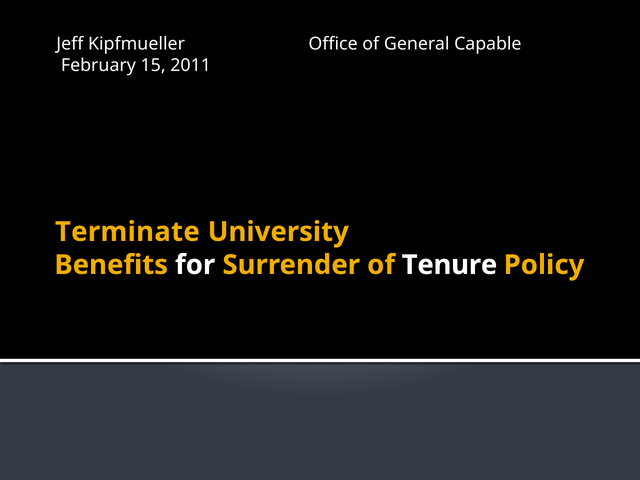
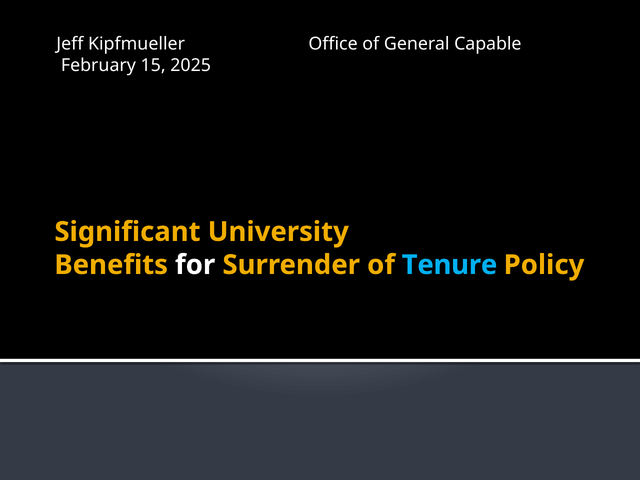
2011: 2011 -> 2025
Terminate: Terminate -> Significant
Tenure colour: white -> light blue
